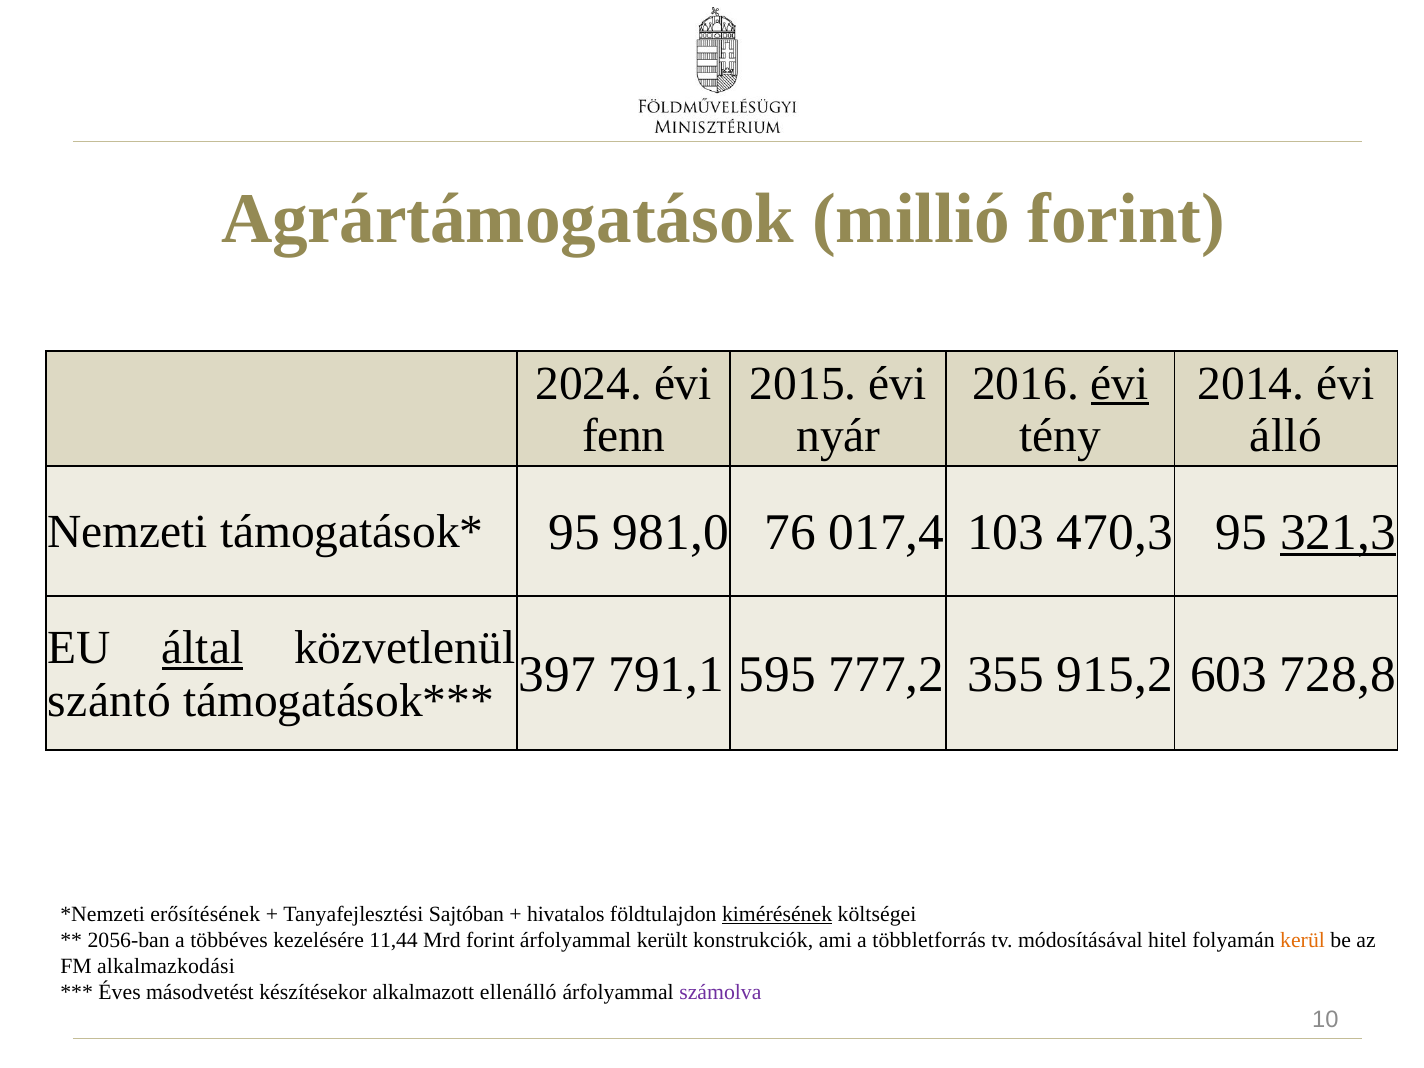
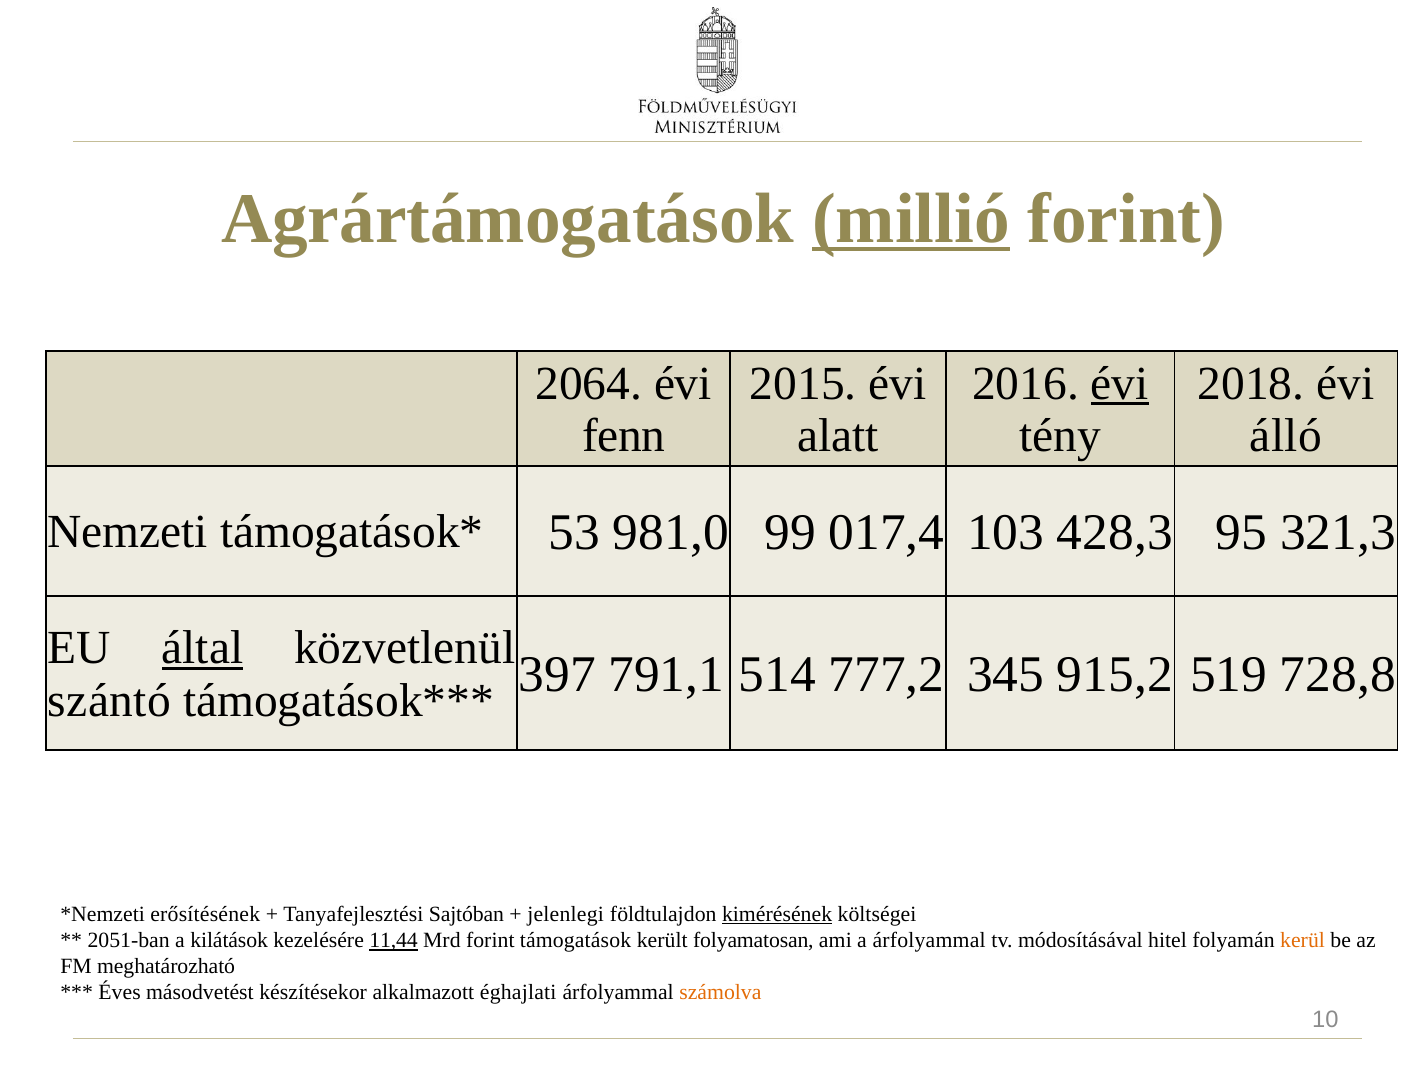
millió underline: none -> present
2024: 2024 -> 2064
2014: 2014 -> 2018
nyár: nyár -> alatt
95 at (574, 532): 95 -> 53
76: 76 -> 99
470,3: 470,3 -> 428,3
321,3 underline: present -> none
595: 595 -> 514
355: 355 -> 345
603: 603 -> 519
hivatalos: hivatalos -> jelenlegi
2056-ban: 2056-ban -> 2051-ban
többéves: többéves -> kilátások
11,44 underline: none -> present
forint árfolyammal: árfolyammal -> támogatások
konstrukciók: konstrukciók -> folyamatosan
a többletforrás: többletforrás -> árfolyammal
alkalmazkodási: alkalmazkodási -> meghatározható
ellenálló: ellenálló -> éghajlati
számolva colour: purple -> orange
